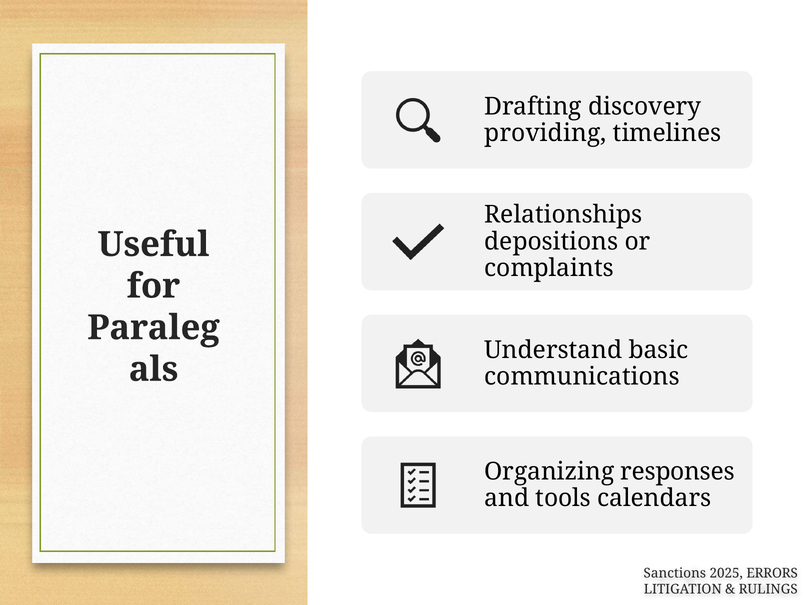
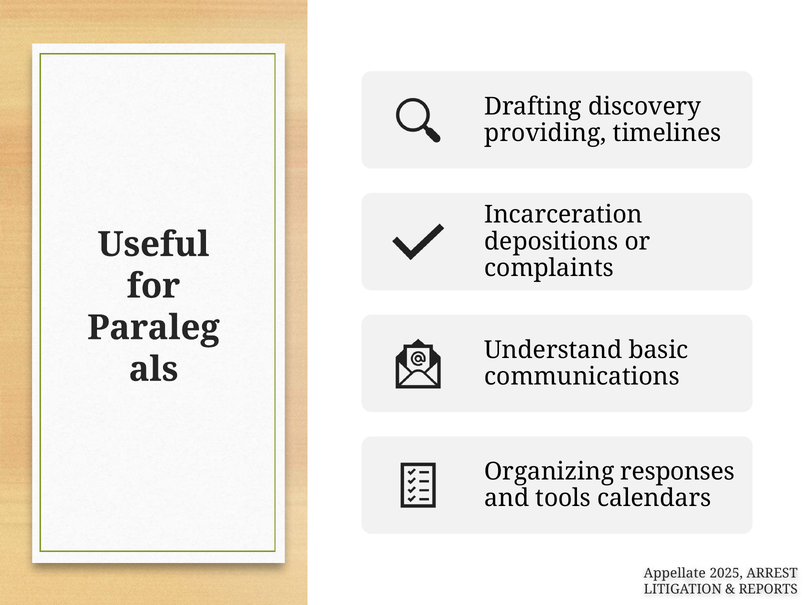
Relationships: Relationships -> Incarceration
Sanctions: Sanctions -> Appellate
ERRORS: ERRORS -> ARREST
RULINGS: RULINGS -> REPORTS
